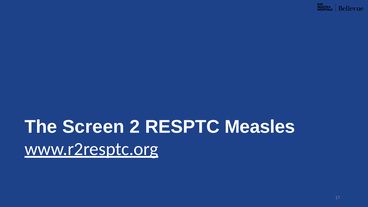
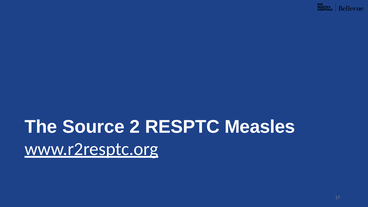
Screen: Screen -> Source
